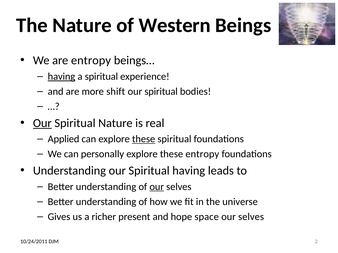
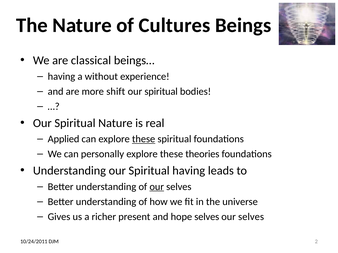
Western: Western -> Cultures
are entropy: entropy -> classical
having at (61, 77) underline: present -> none
a spiritual: spiritual -> without
Our at (42, 123) underline: present -> none
these entropy: entropy -> theories
hope space: space -> selves
